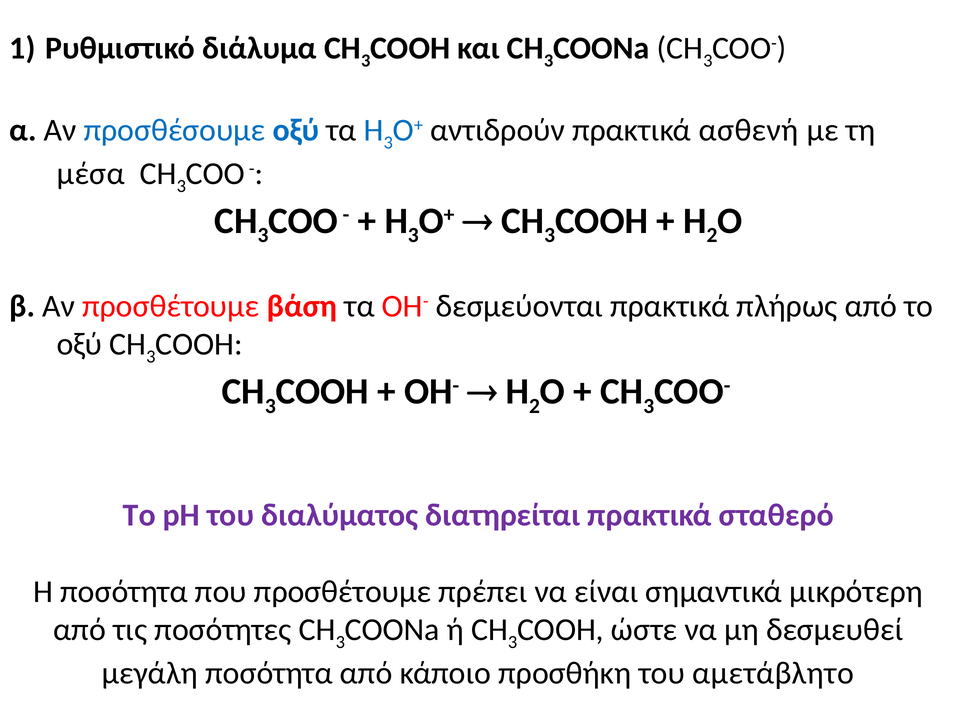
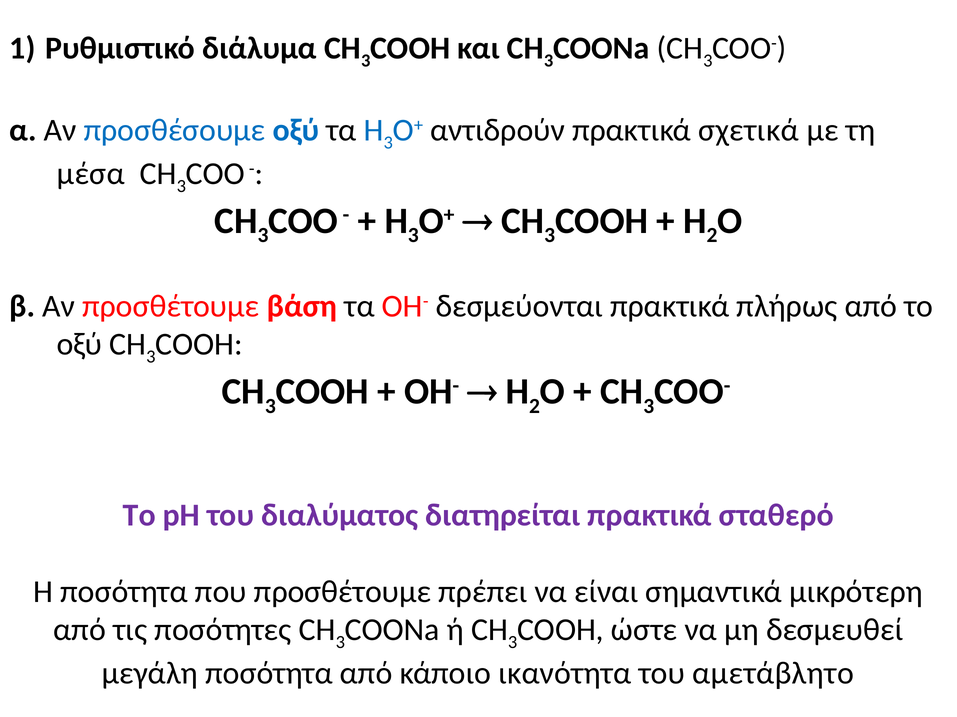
ασθενή: ασθενή -> σχετικά
προσθήκη: προσθήκη -> ικανότητα
